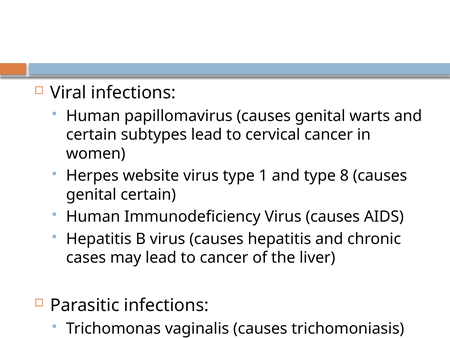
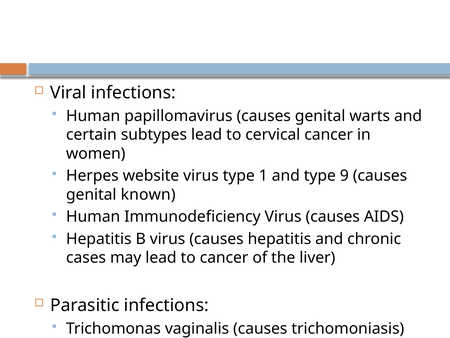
8: 8 -> 9
genital certain: certain -> known
